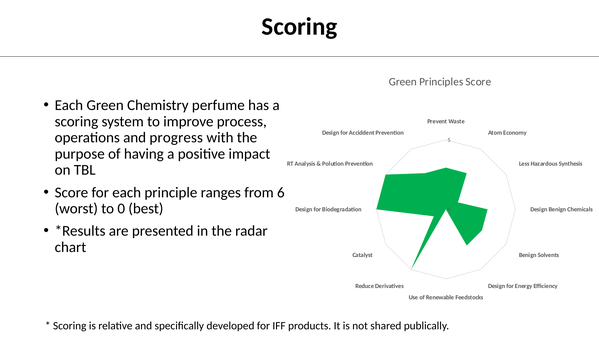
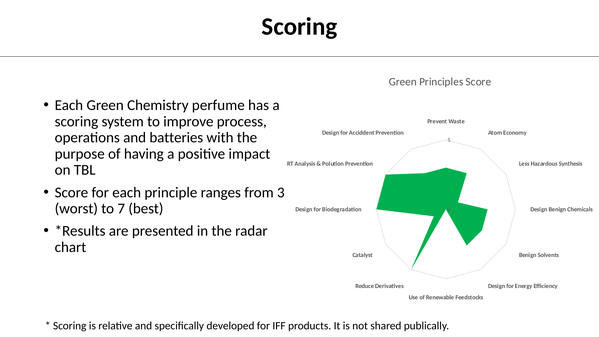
progress: progress -> batteries
6: 6 -> 3
to 0: 0 -> 7
